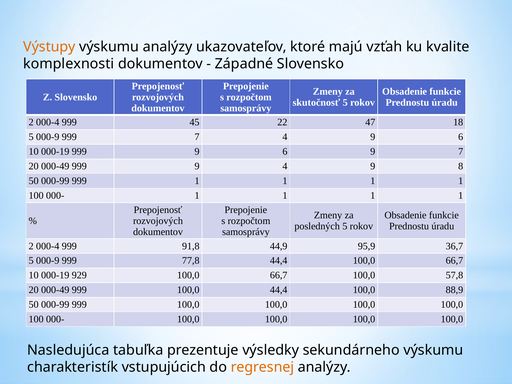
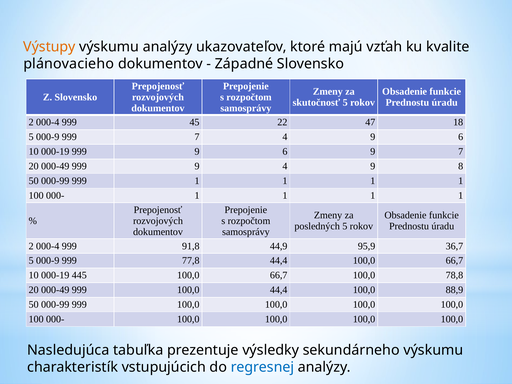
komplexnosti: komplexnosti -> plánovacieho
929: 929 -> 445
57,8: 57,8 -> 78,8
regresnej colour: orange -> blue
